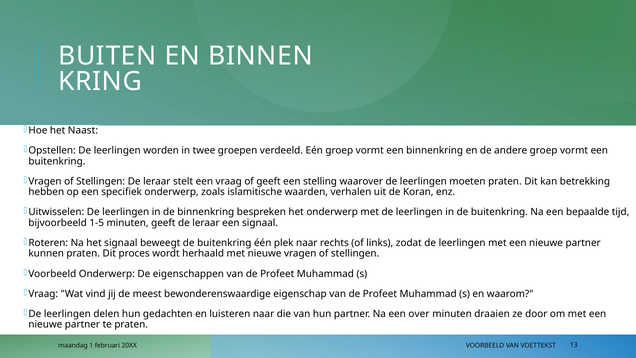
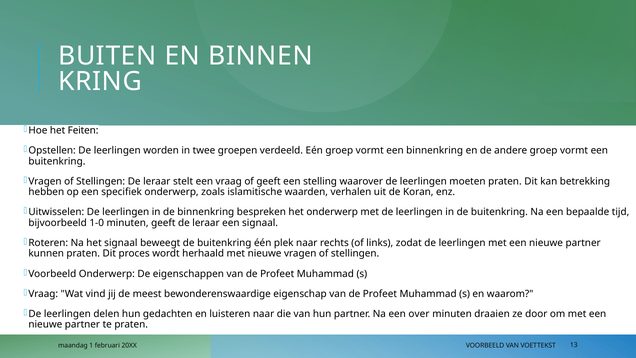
Naast: Naast -> Feiten
1-5: 1-5 -> 1-0
